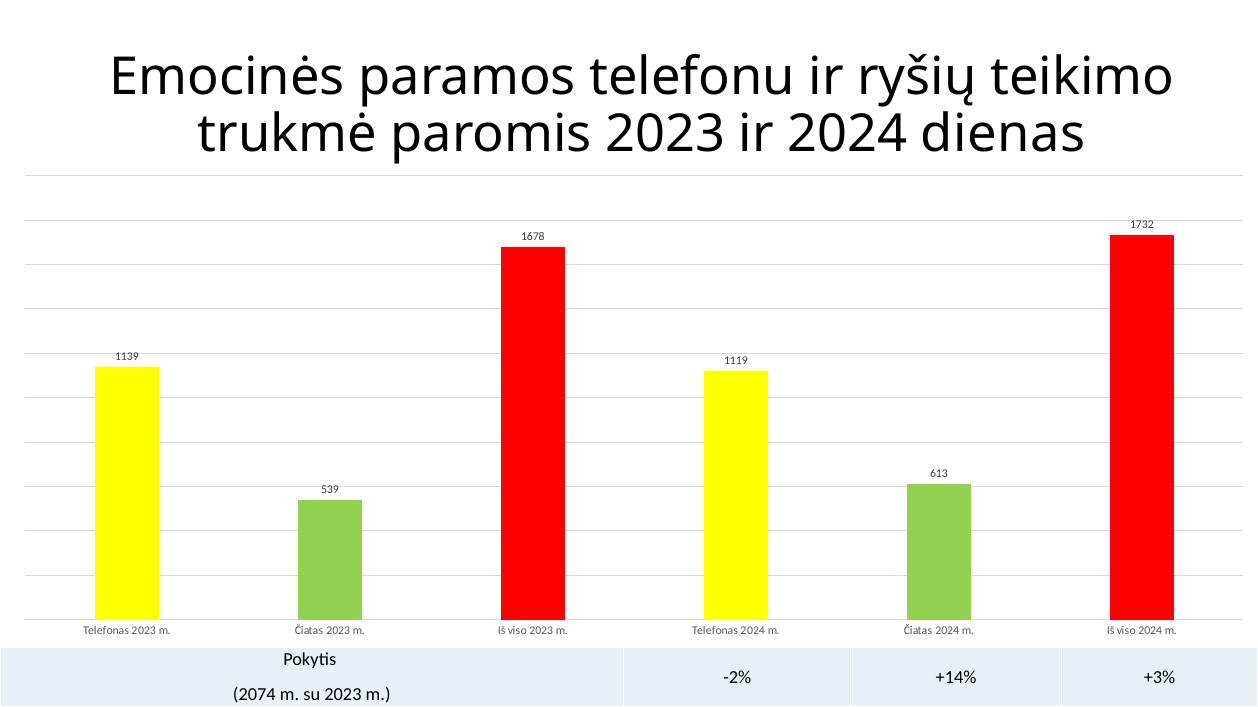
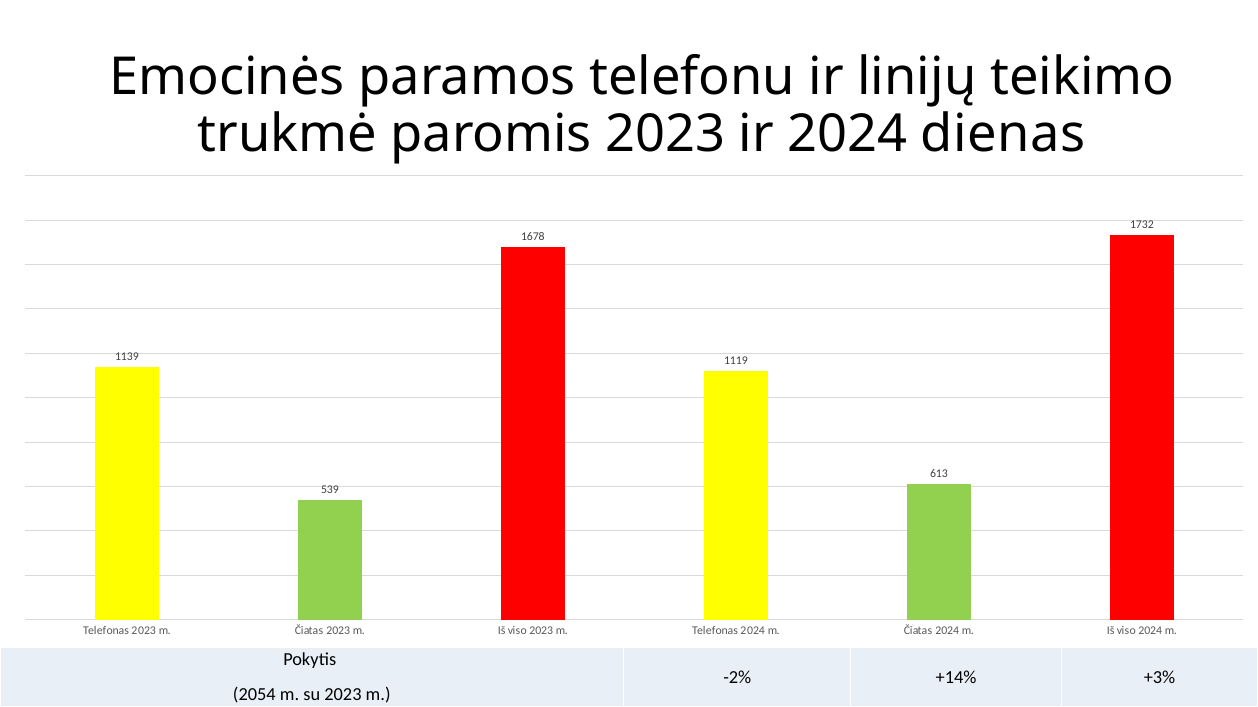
ryšių: ryšių -> linijų
2074: 2074 -> 2054
